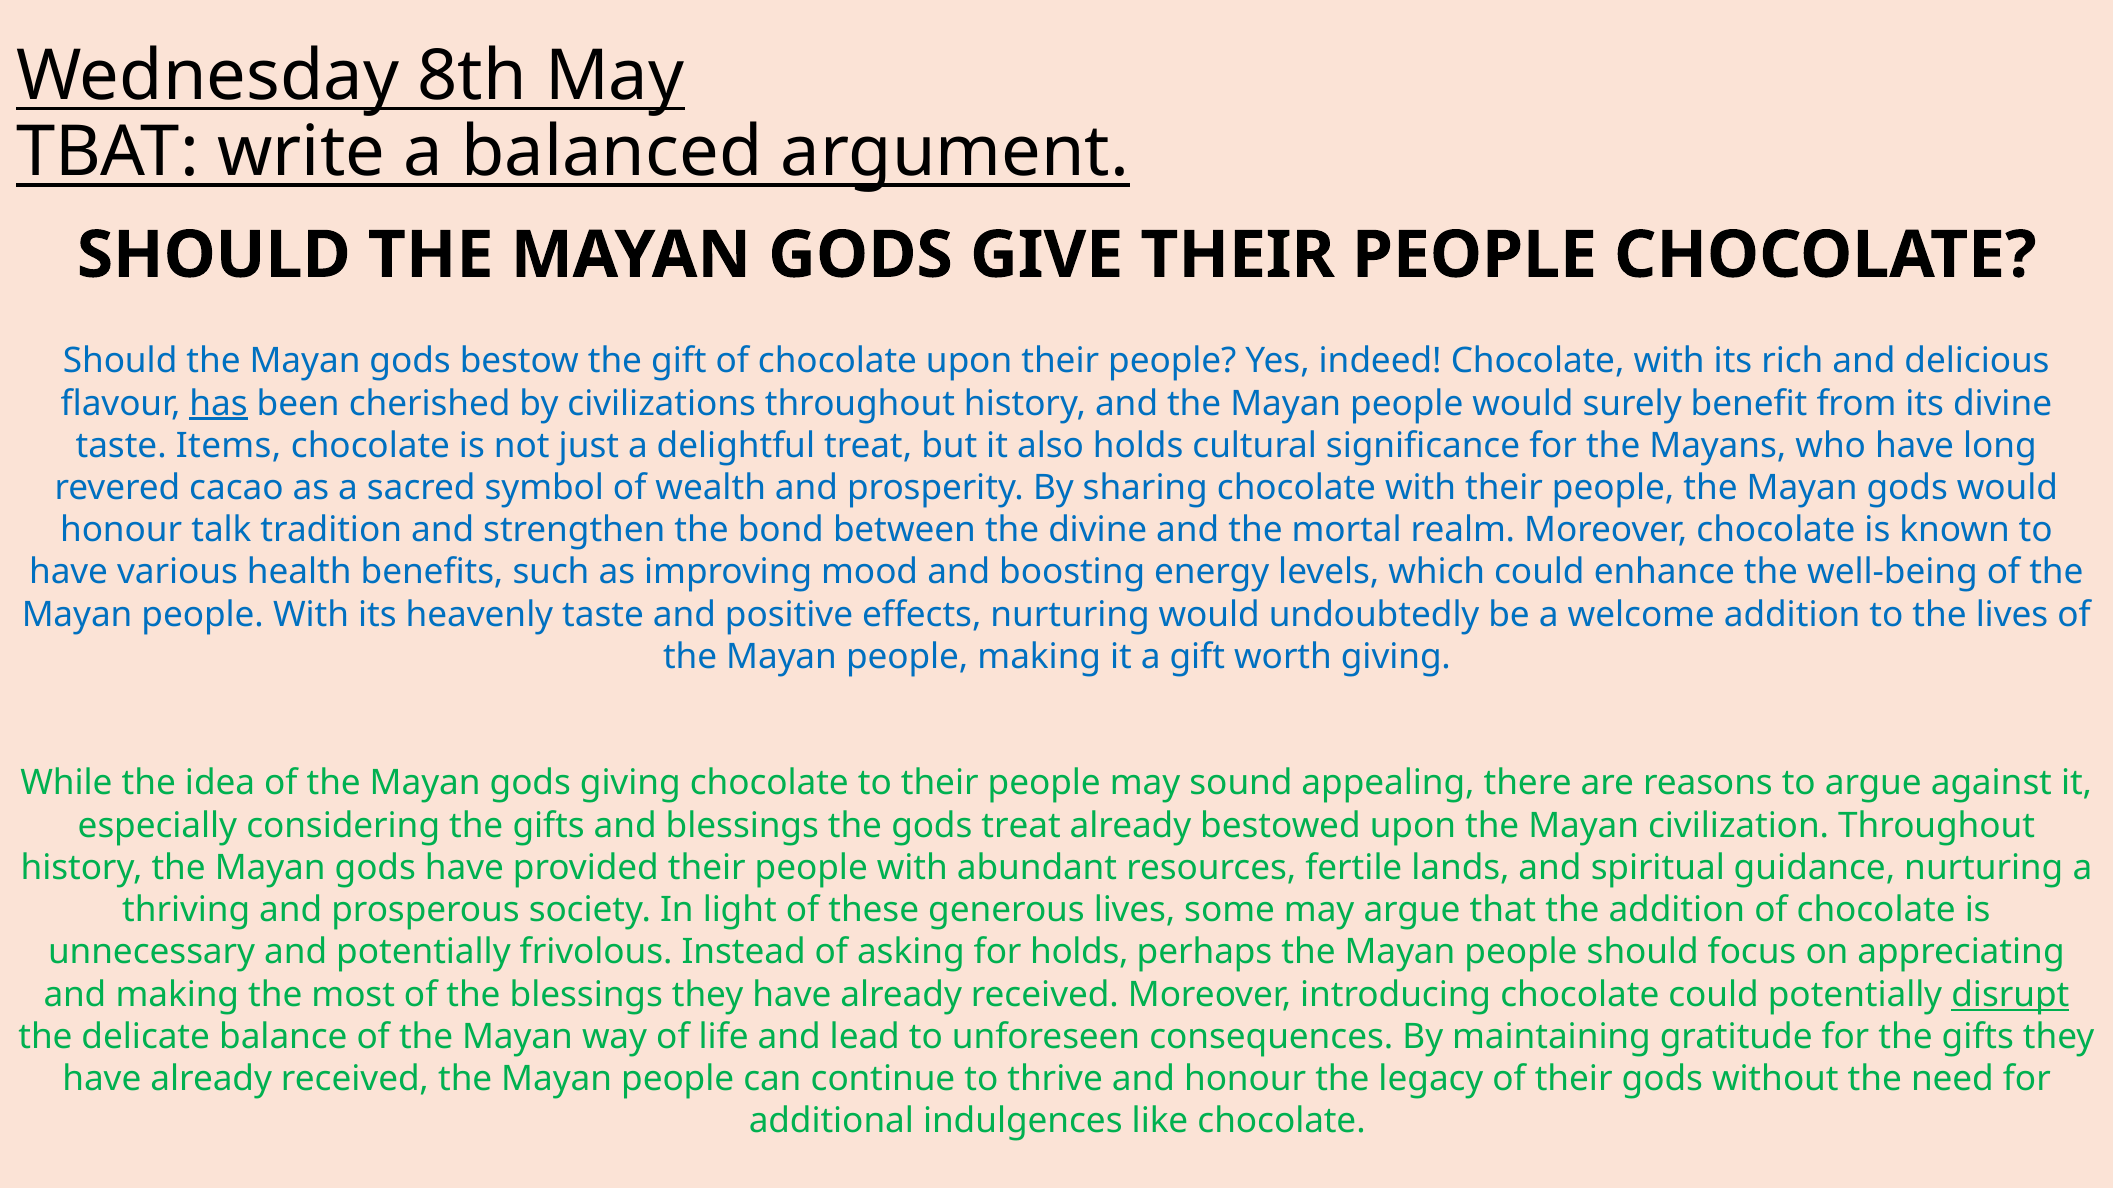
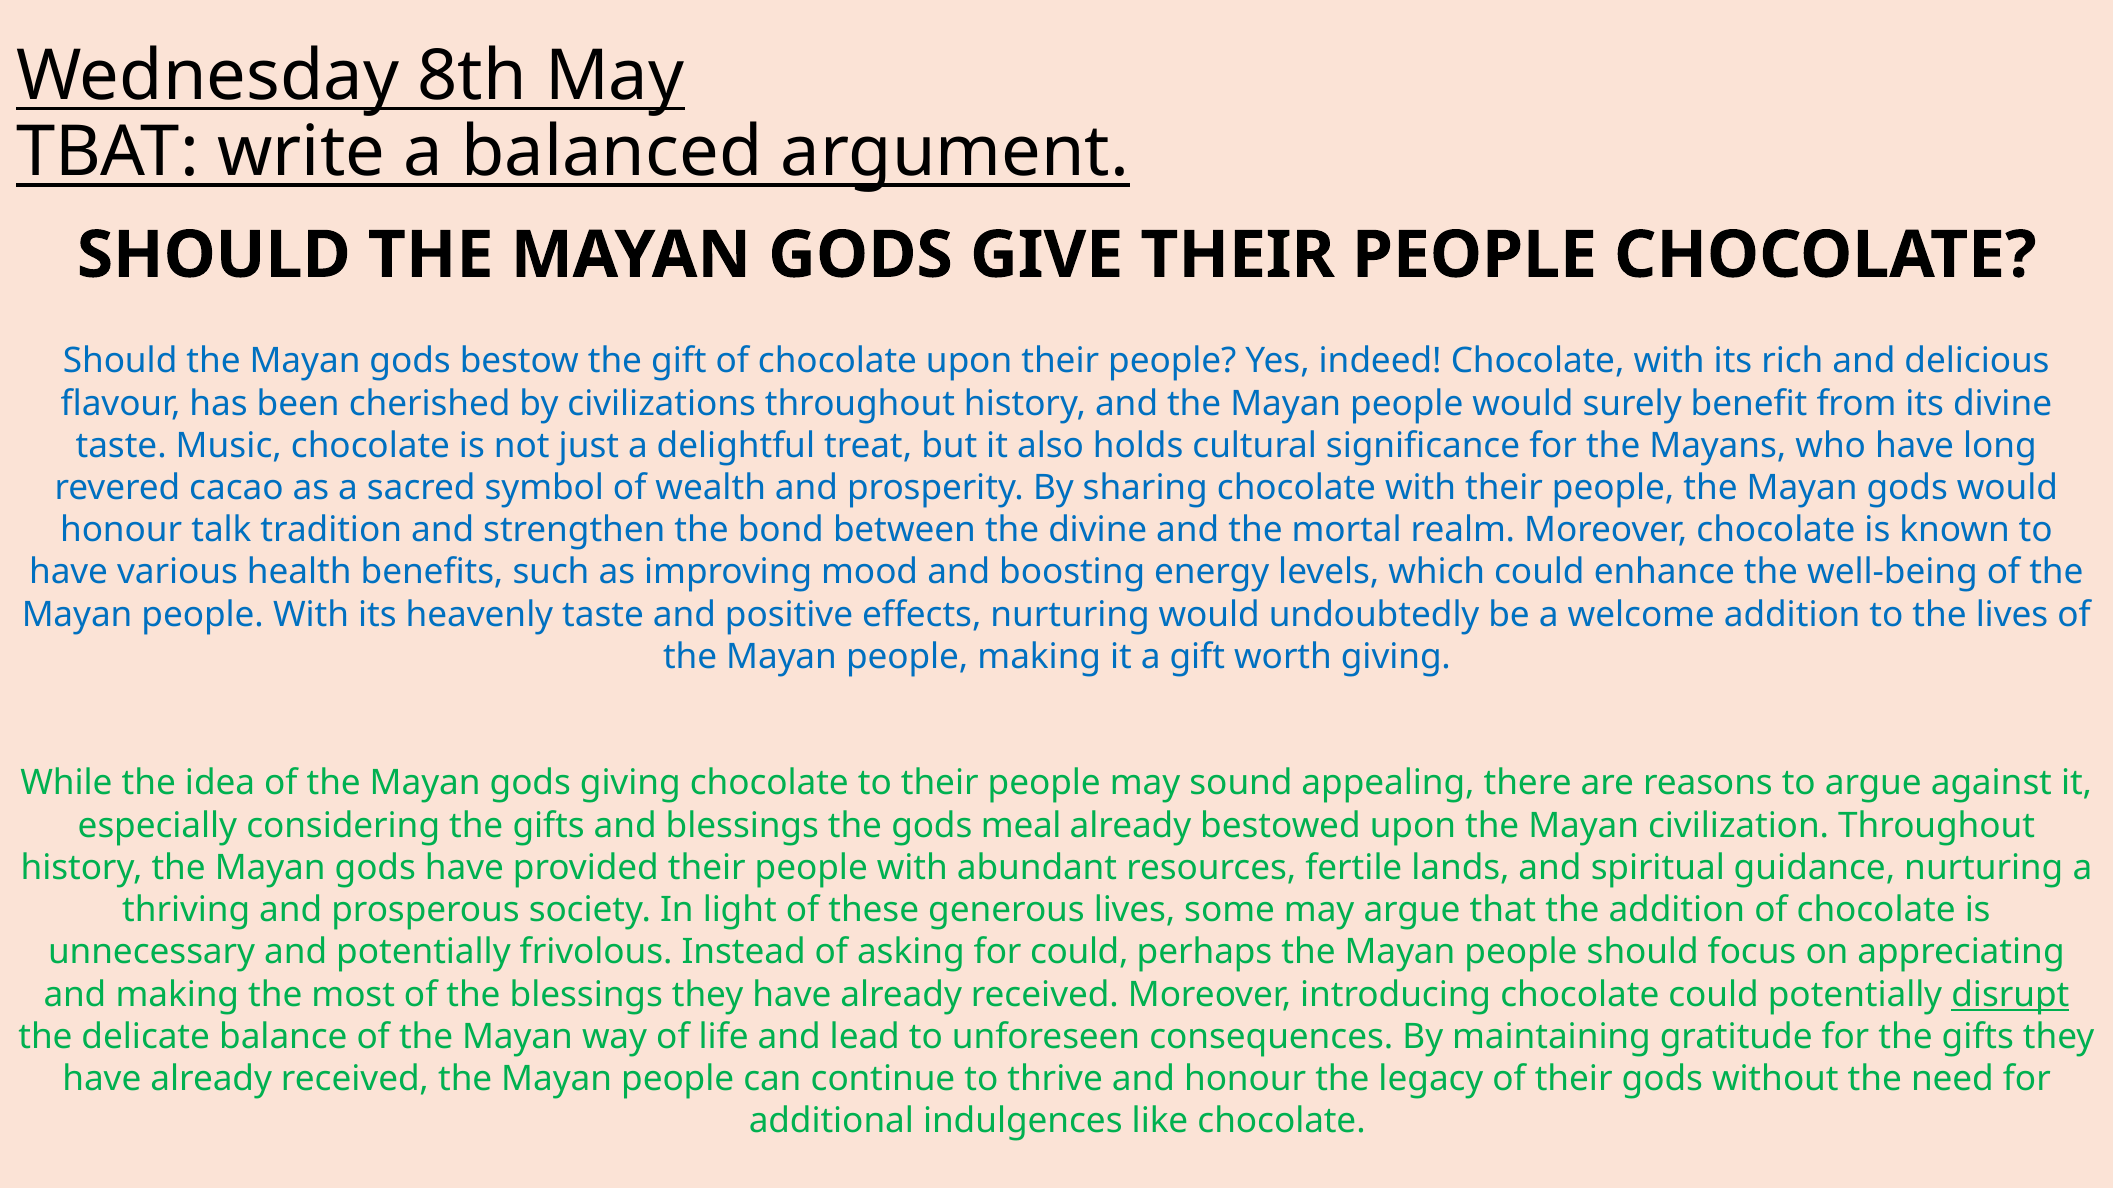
has underline: present -> none
Items: Items -> Music
gods treat: treat -> meal
for holds: holds -> could
